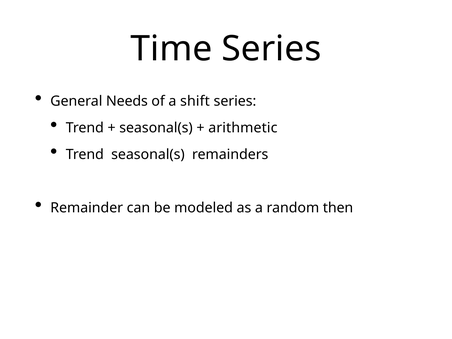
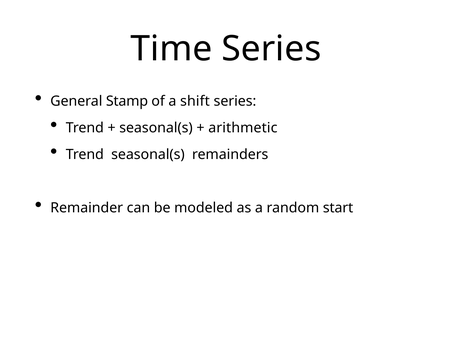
Needs: Needs -> Stamp
then: then -> start
